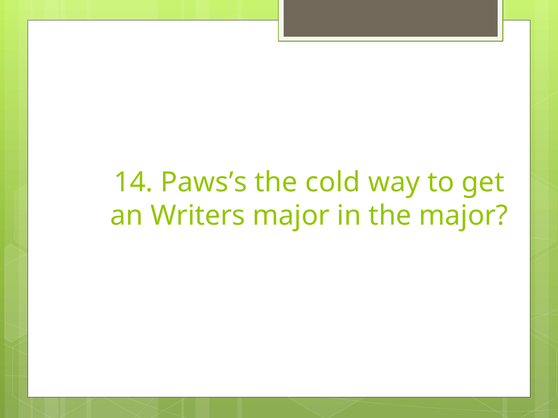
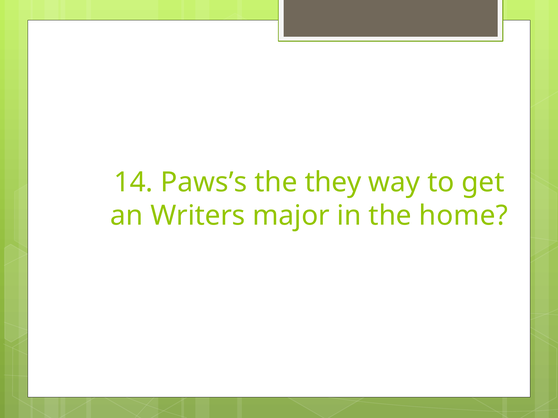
cold: cold -> they
the major: major -> home
